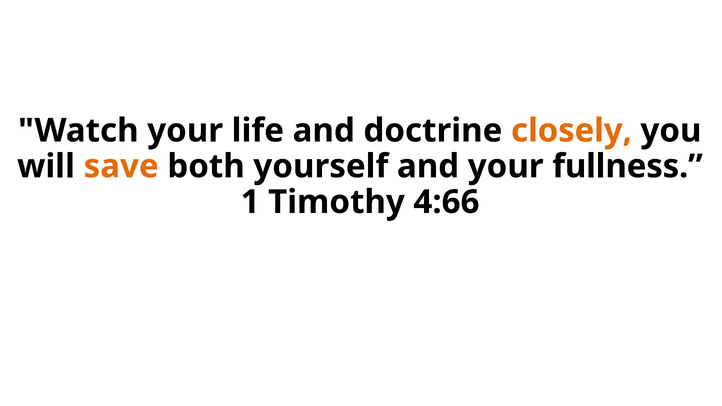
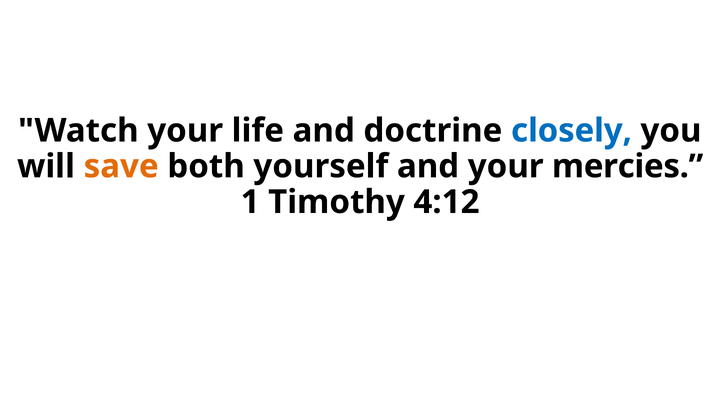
closely colour: orange -> blue
fullness: fullness -> mercies
4:66: 4:66 -> 4:12
